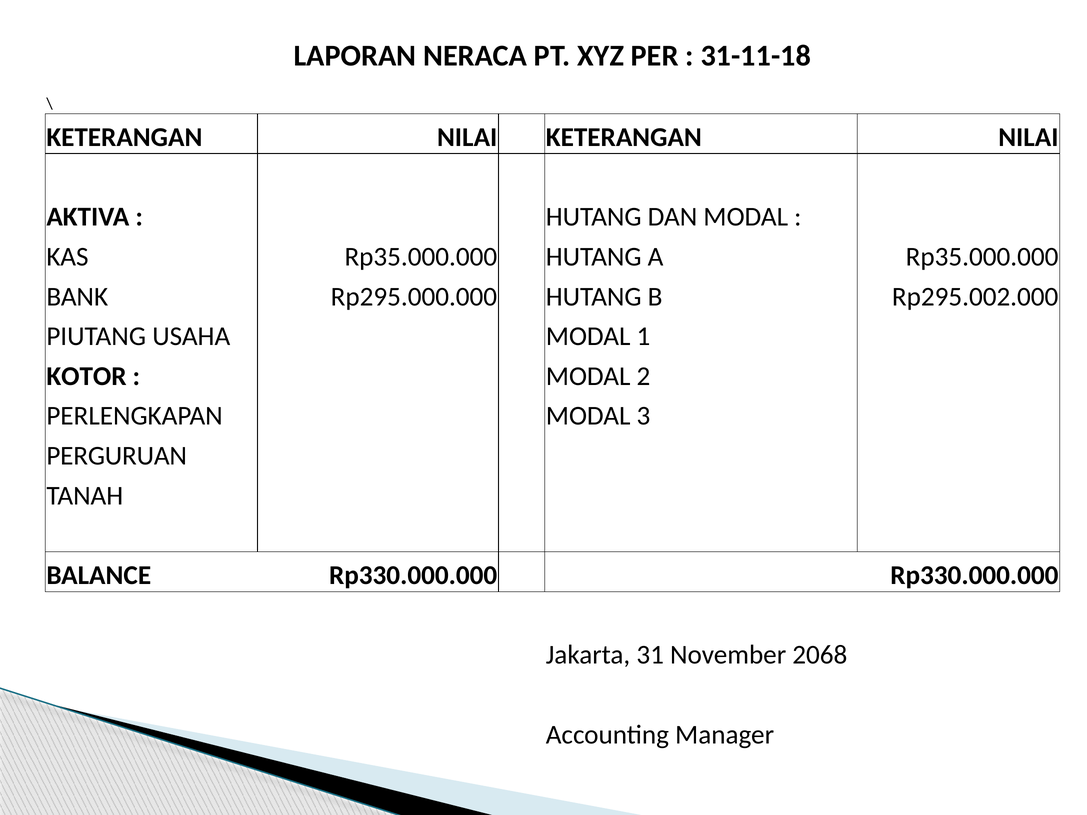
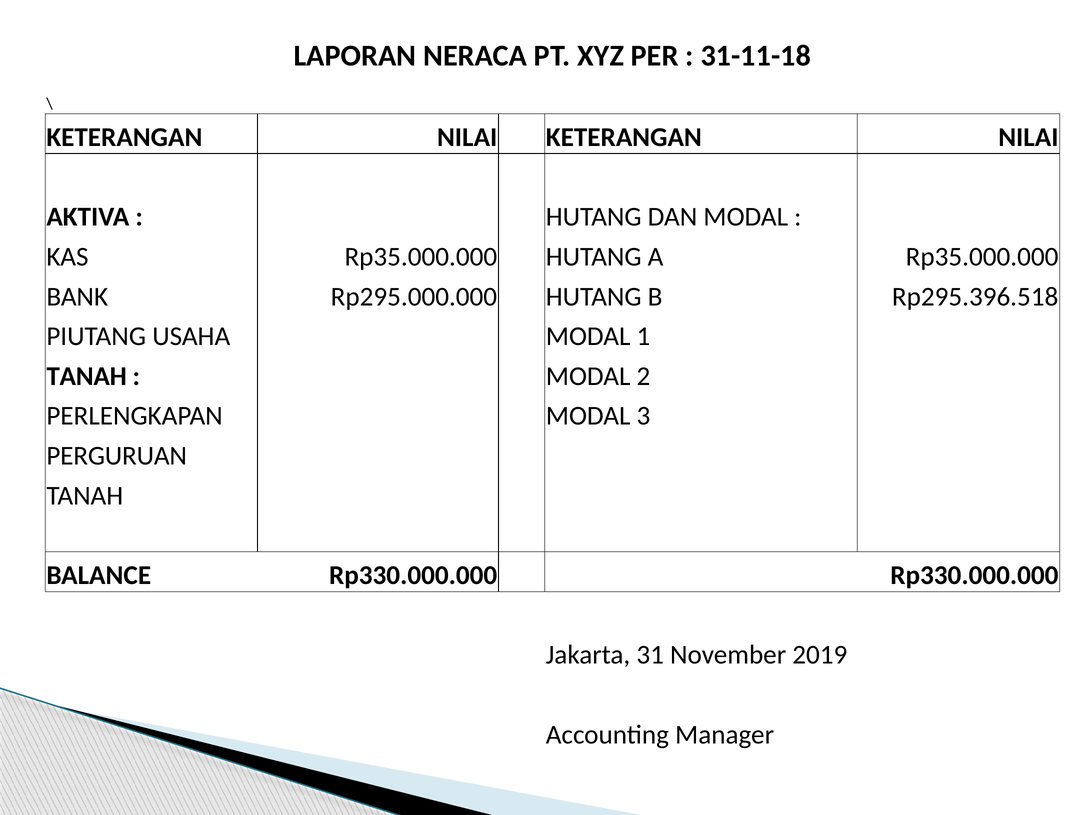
Rp295.002.000: Rp295.002.000 -> Rp295.396.518
KOTOR at (86, 376): KOTOR -> TANAH
2068: 2068 -> 2019
